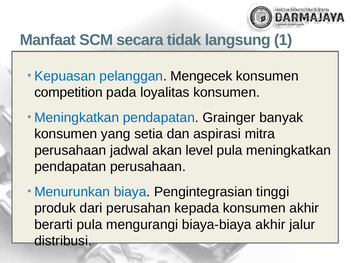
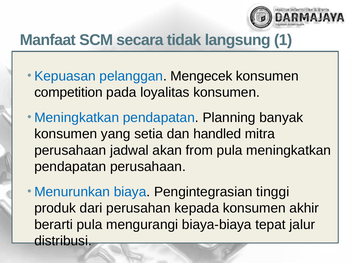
Grainger: Grainger -> Planning
aspirasi: aspirasi -> handled
level: level -> from
biaya-biaya akhir: akhir -> tepat
